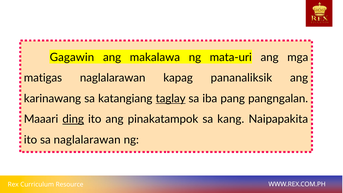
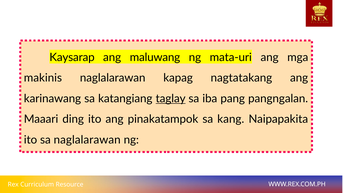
Gagawin: Gagawin -> Kaysarap
makalawa: makalawa -> maluwang
matigas: matigas -> makinis
pananaliksik: pananaliksik -> nagtatakang
ding underline: present -> none
